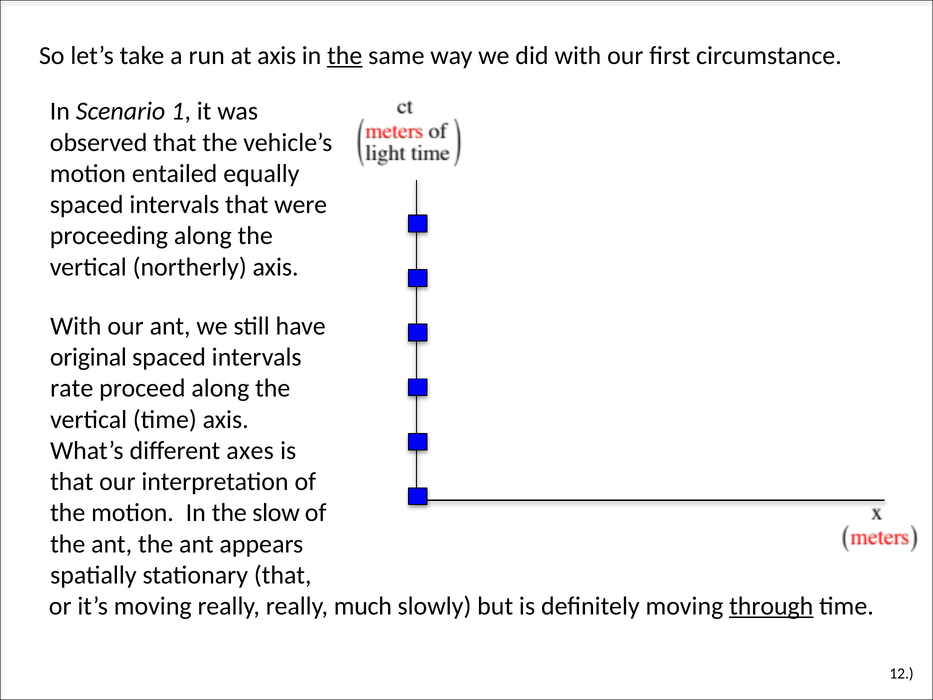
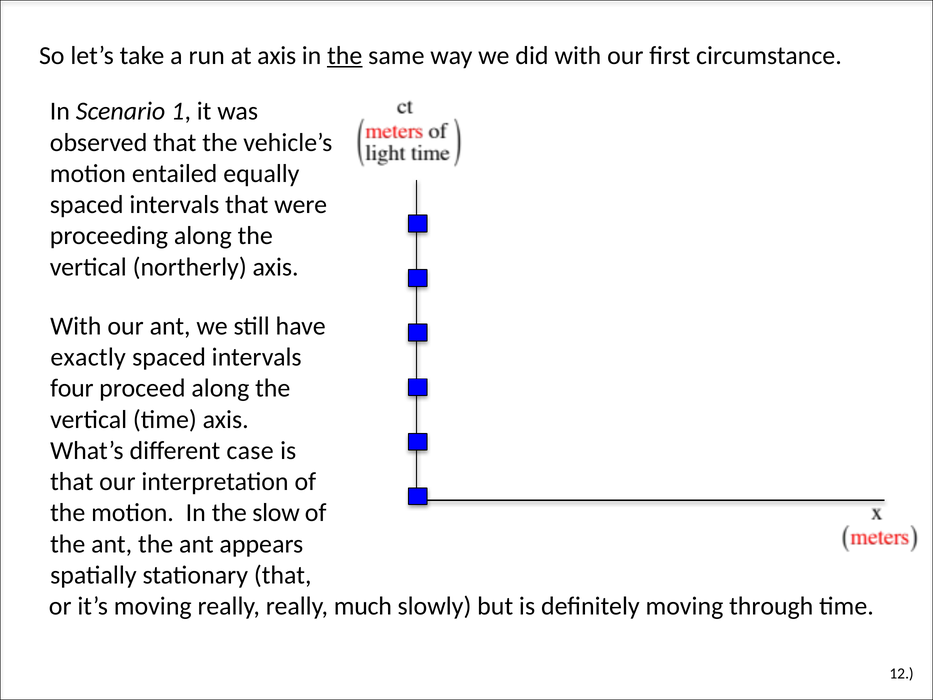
original: original -> exactly
rate: rate -> four
axes: axes -> case
through underline: present -> none
